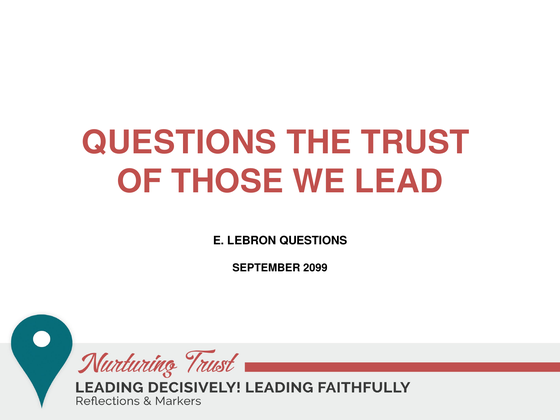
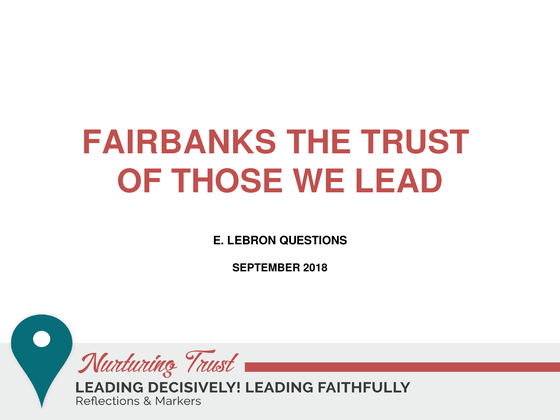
QUESTIONS at (179, 143): QUESTIONS -> FAIRBANKS
2099: 2099 -> 2018
